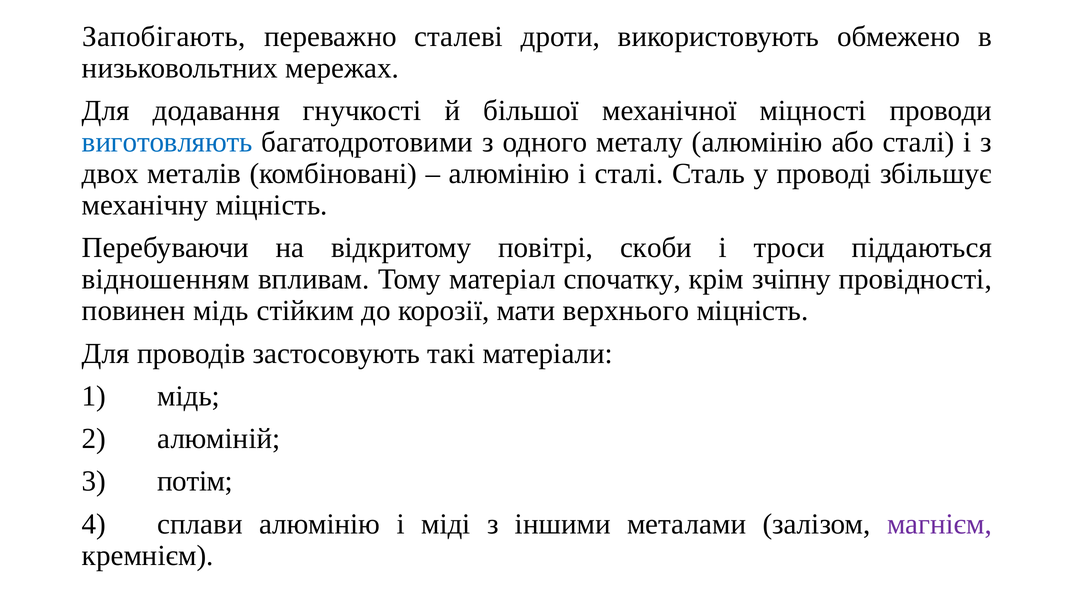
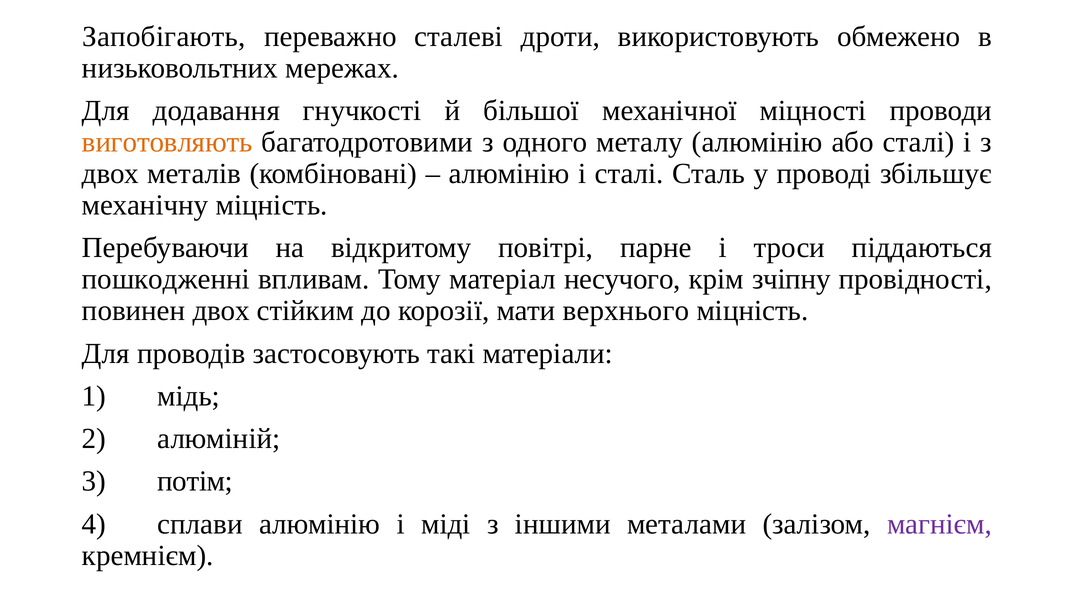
виготовляють colour: blue -> orange
скоби: скоби -> парне
відношенням: відношенням -> пошкодженні
спочатку: спочатку -> несучого
повинен мідь: мідь -> двох
